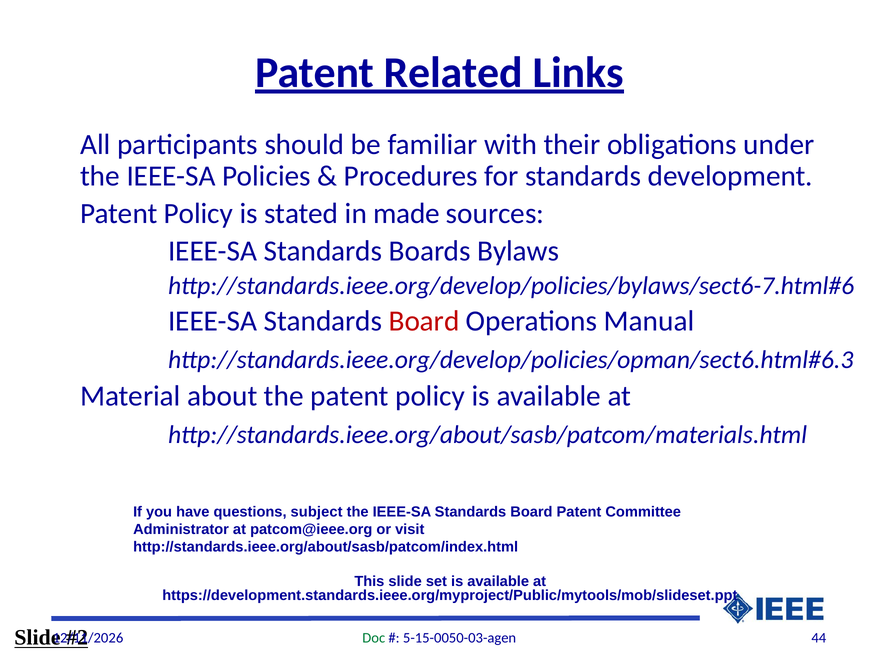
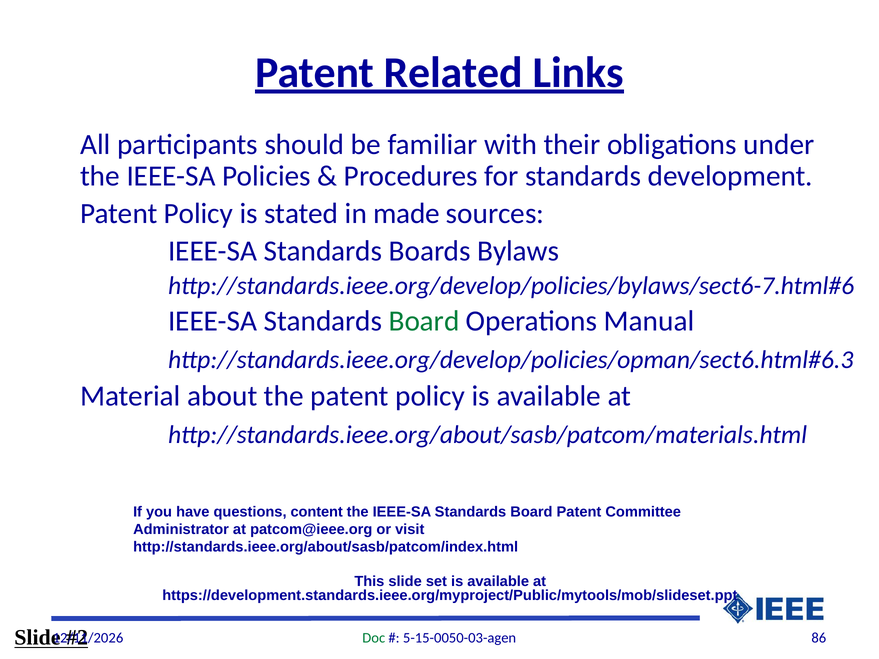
Board at (424, 321) colour: red -> green
subject: subject -> content
44: 44 -> 86
